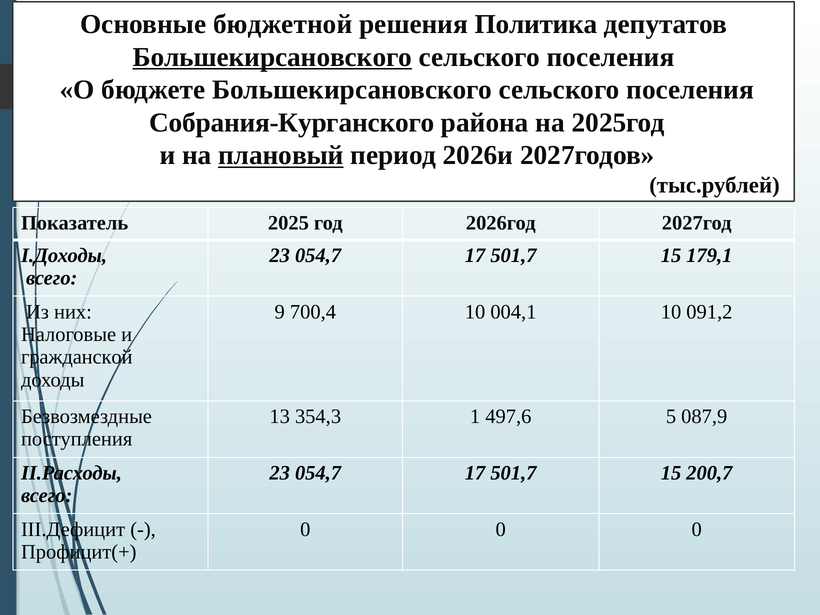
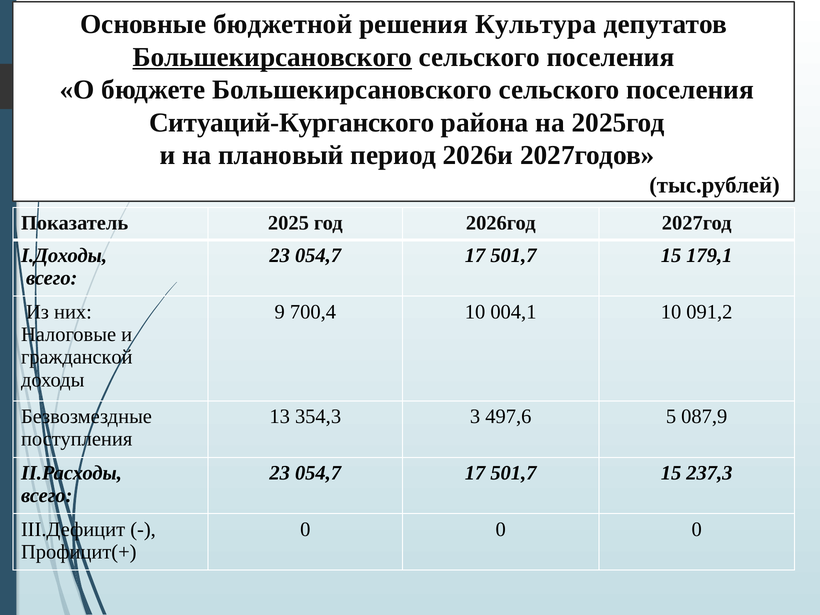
Политика: Политика -> Культура
Собрания-Курганского: Собрания-Курганского -> Ситуаций-Курганского
плановый underline: present -> none
1: 1 -> 3
200,7: 200,7 -> 237,3
